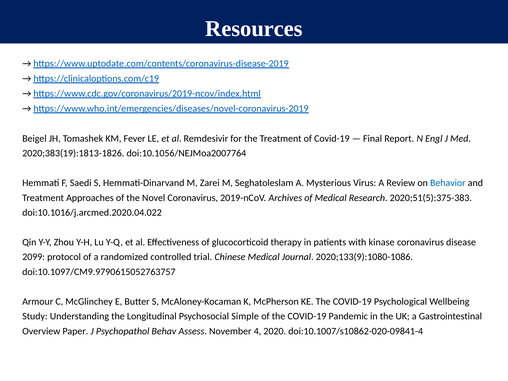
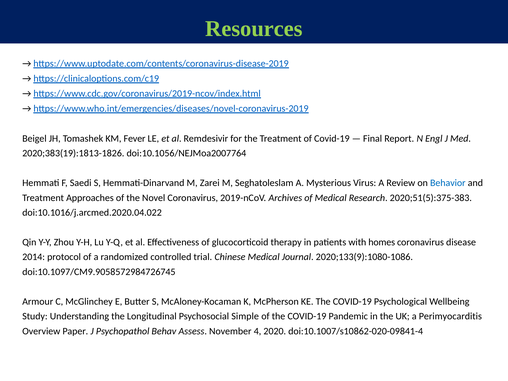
Resources colour: white -> light green
kinase: kinase -> homes
2099: 2099 -> 2014
doi:10.1097/CM9.9790615052763757: doi:10.1097/CM9.9790615052763757 -> doi:10.1097/CM9.9058572984726745
Gastrointestinal: Gastrointestinal -> Perimyocarditis
